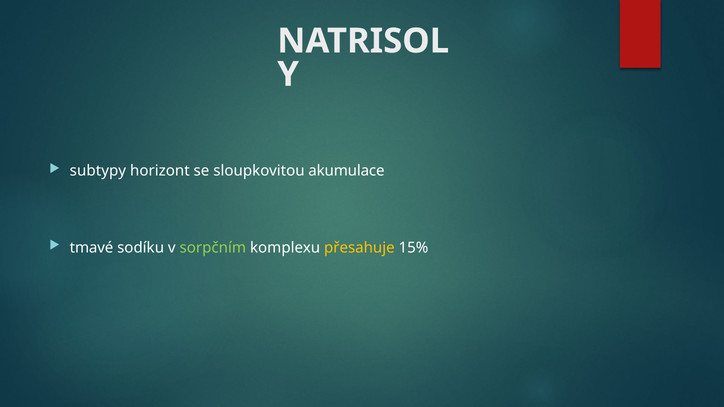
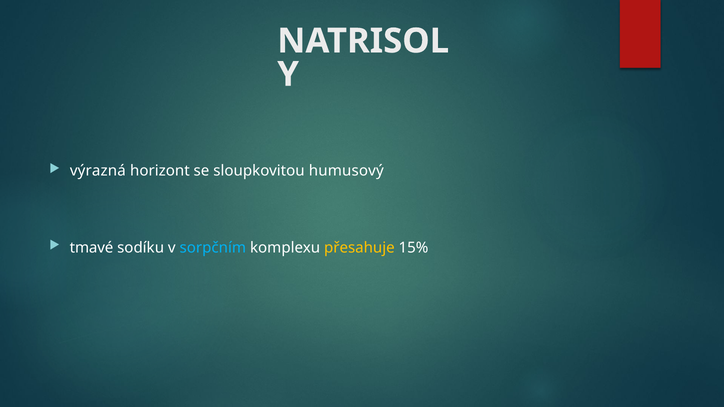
subtypy: subtypy -> výrazná
akumulace: akumulace -> humusový
sorpčním colour: light green -> light blue
